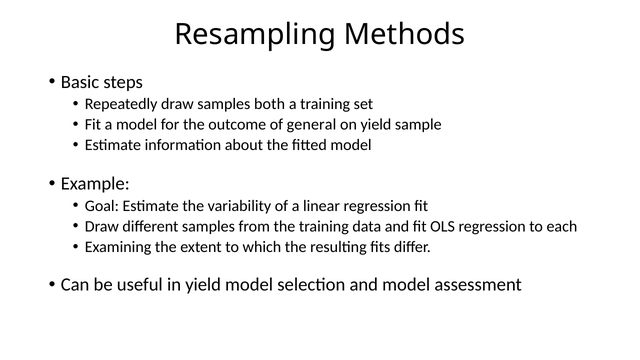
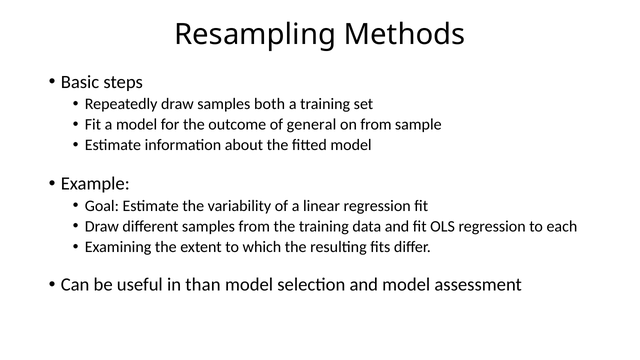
on yield: yield -> from
in yield: yield -> than
